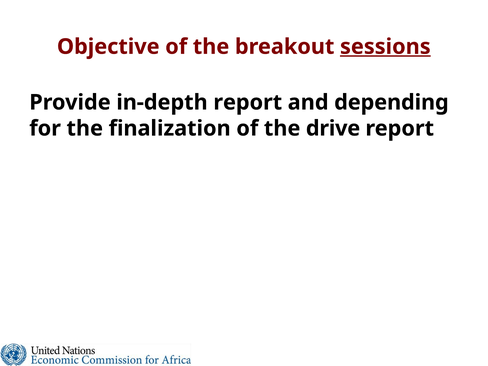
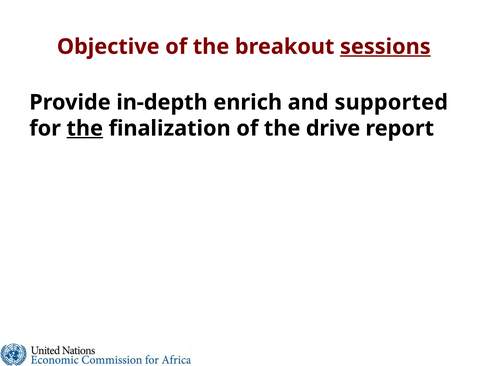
in-depth report: report -> enrich
depending: depending -> supported
the at (85, 128) underline: none -> present
